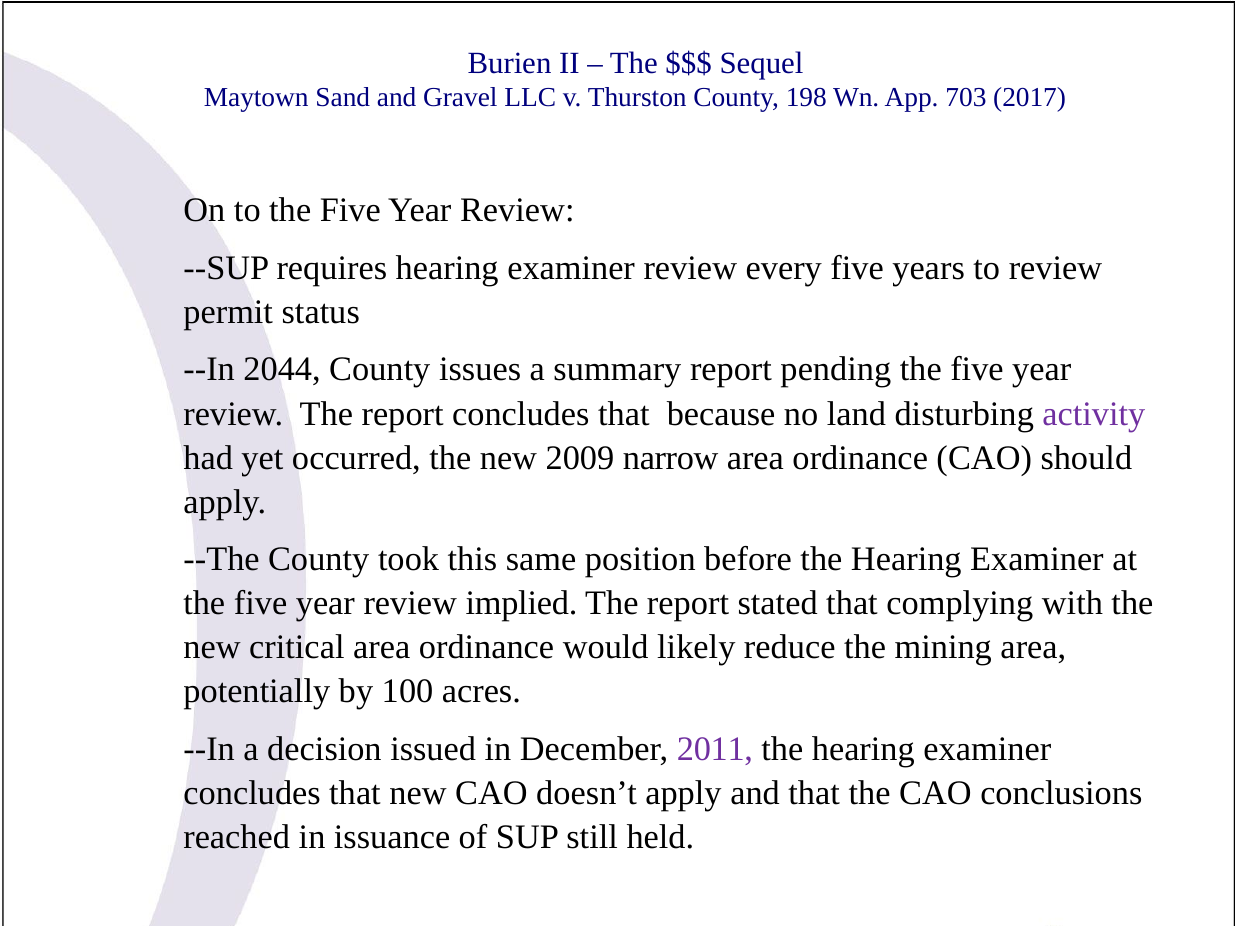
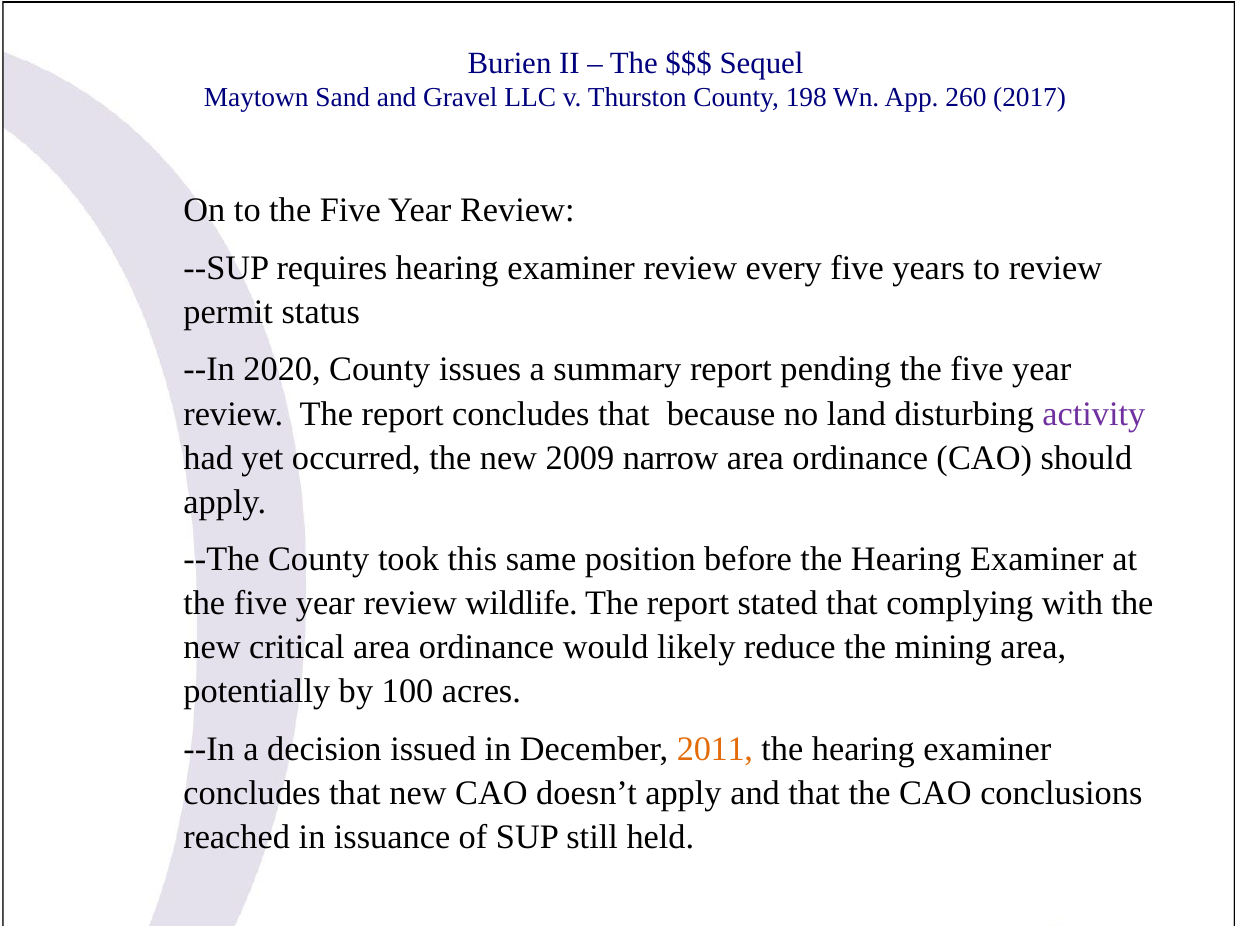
703: 703 -> 260
2044: 2044 -> 2020
implied: implied -> wildlife
2011 colour: purple -> orange
